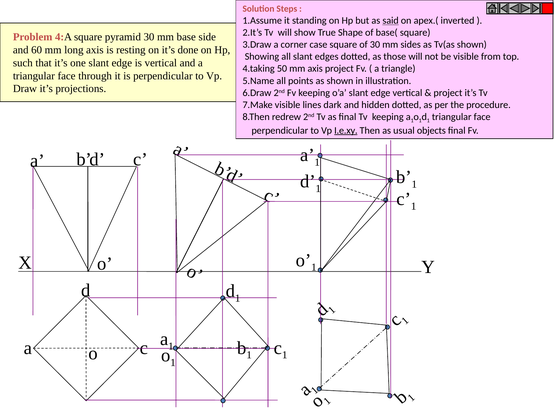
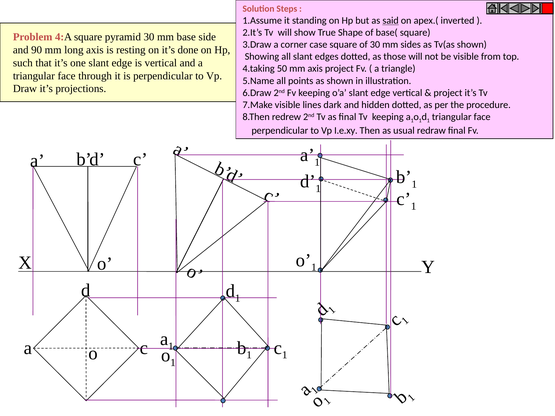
60: 60 -> 90
I.e.xy underline: present -> none
objects: objects -> redraw
